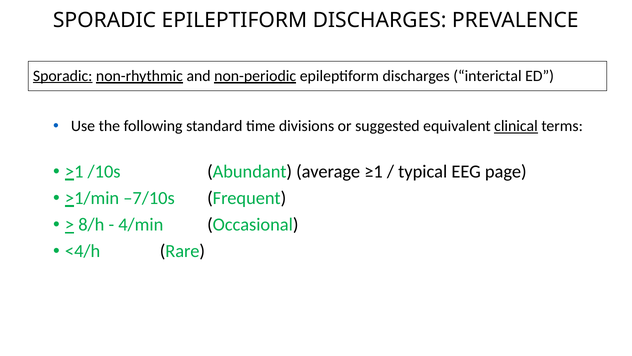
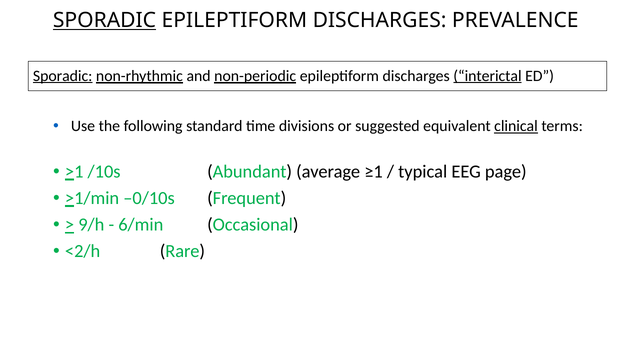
SPORADIC at (104, 20) underline: none -> present
interictal underline: none -> present
–7/10s: –7/10s -> –0/10s
8/h: 8/h -> 9/h
4/min: 4/min -> 6/min
<4/h: <4/h -> <2/h
